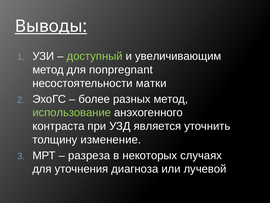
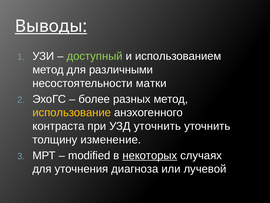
увеличивающим: увеличивающим -> использованием
nonpregnant: nonpregnant -> различными
использование colour: light green -> yellow
УЗД является: является -> уточнить
разреза: разреза -> modified
некоторых underline: none -> present
